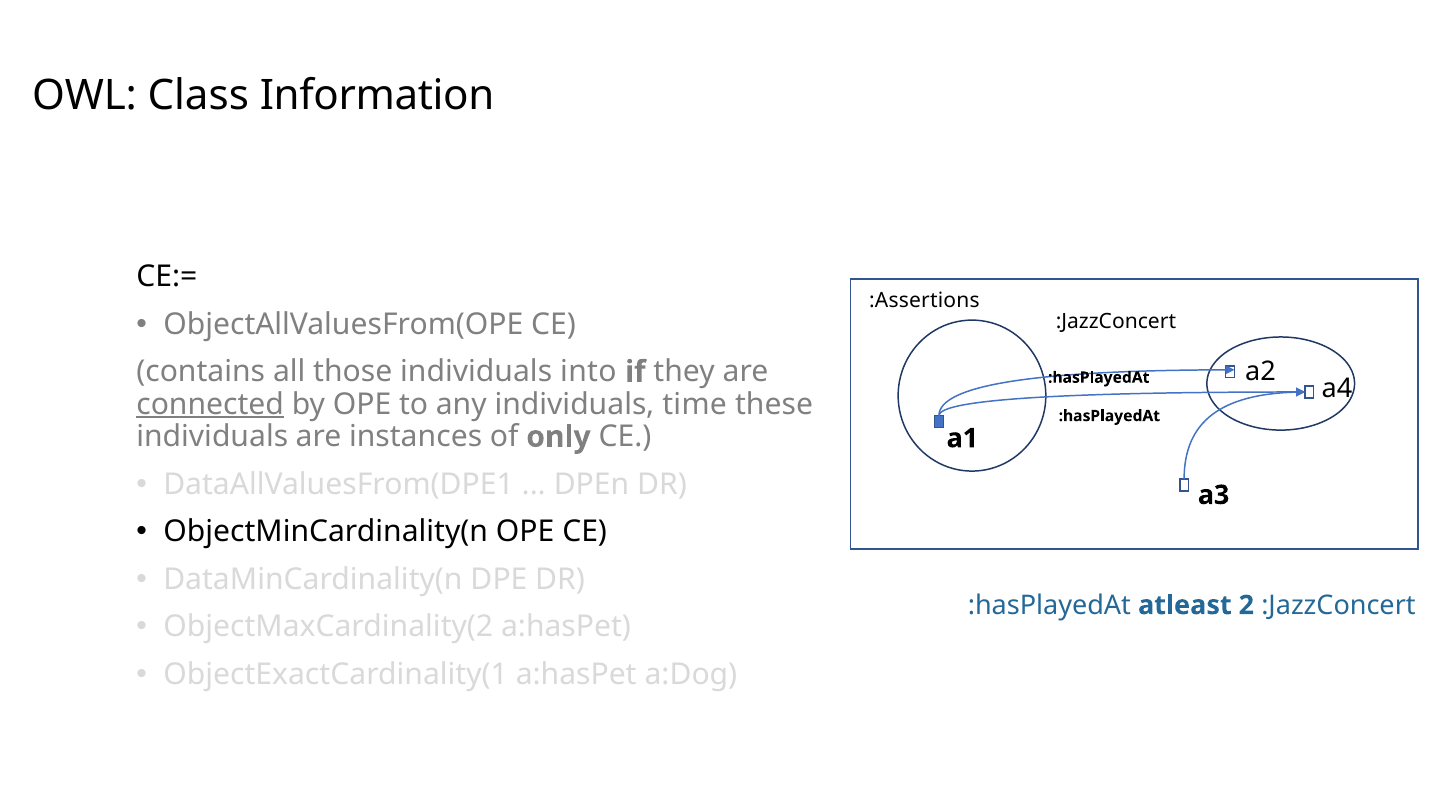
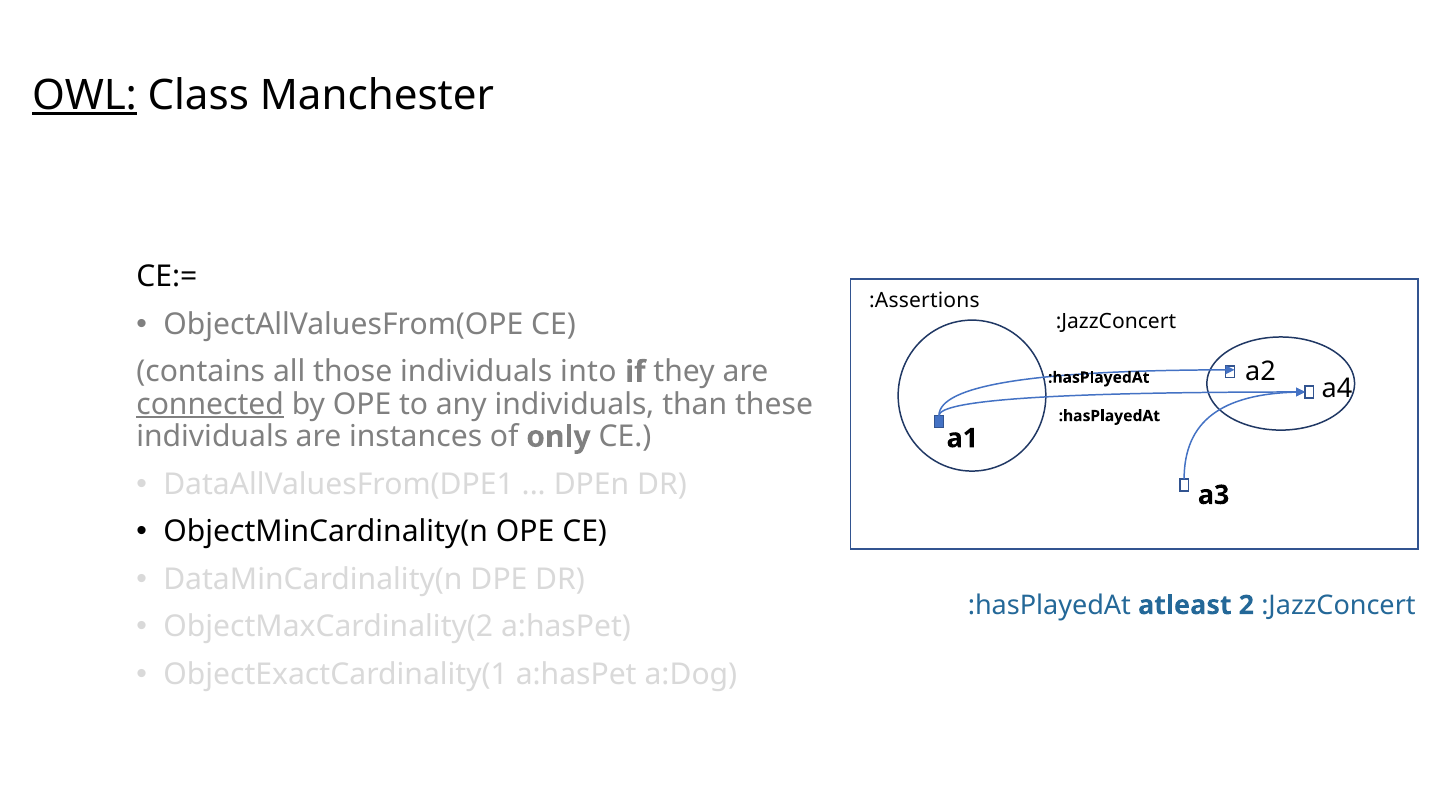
OWL underline: none -> present
Information: Information -> Manchester
time: time -> than
